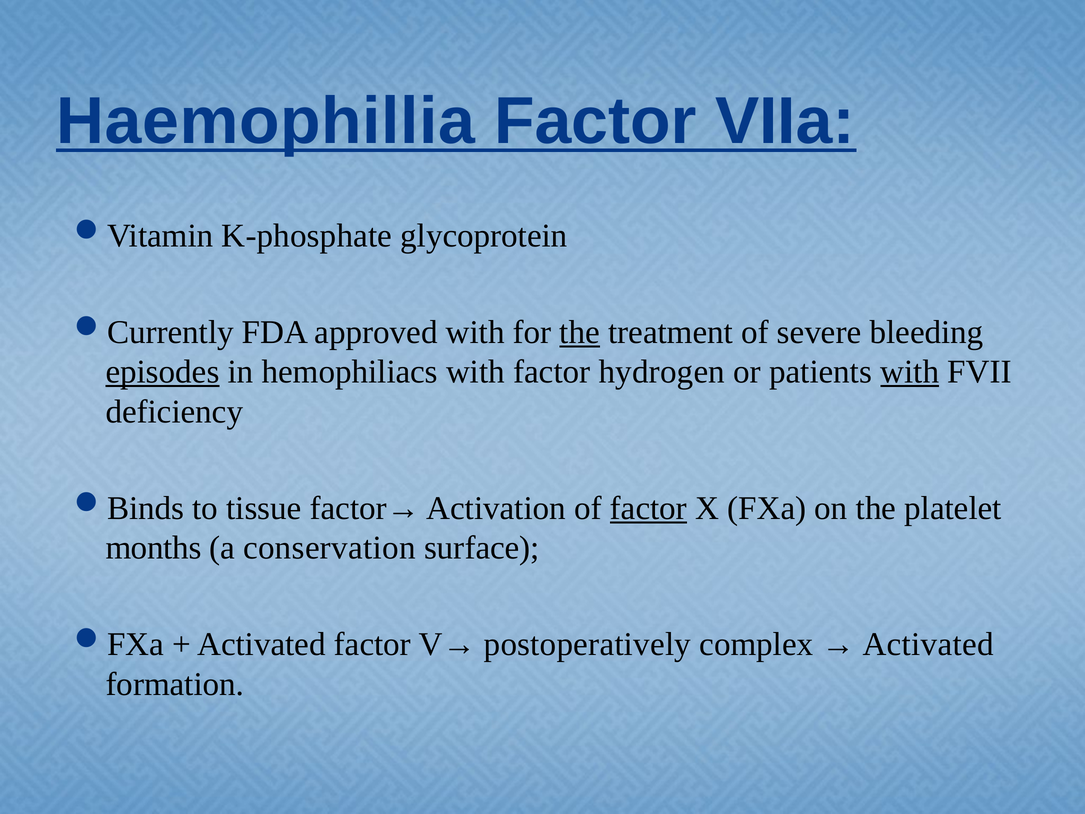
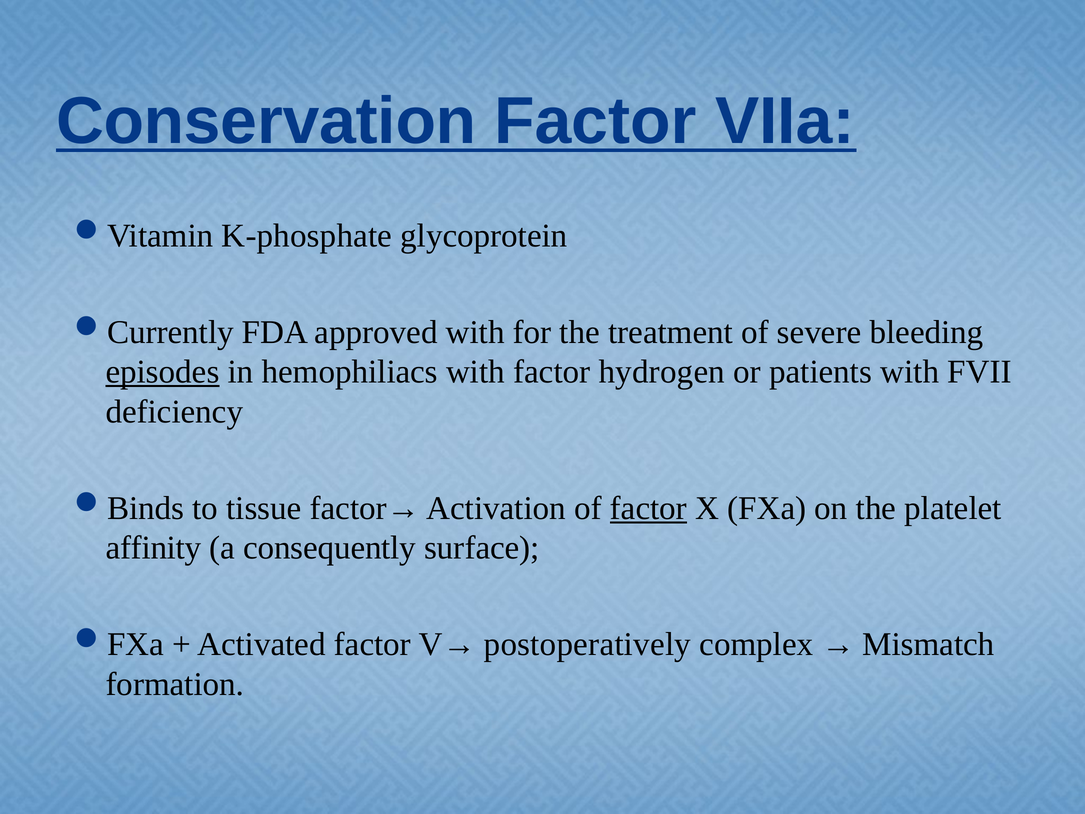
Haemophillia: Haemophillia -> Conservation
the at (580, 332) underline: present -> none
with at (910, 372) underline: present -> none
months: months -> affinity
conservation: conservation -> consequently
Activated at (928, 644): Activated -> Mismatch
